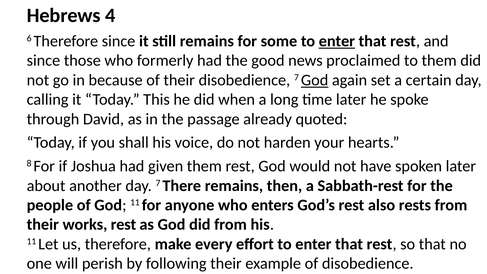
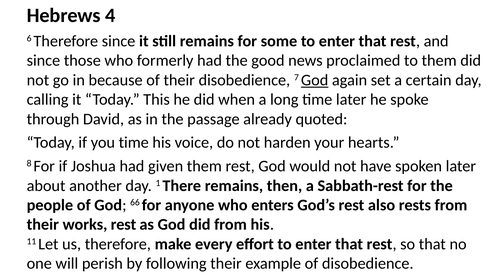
enter at (337, 41) underline: present -> none
you shall: shall -> time
day 7: 7 -> 1
God 11: 11 -> 66
